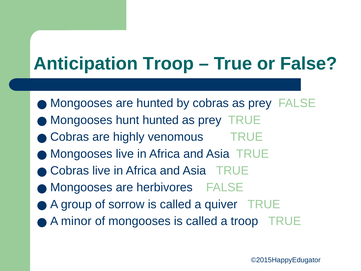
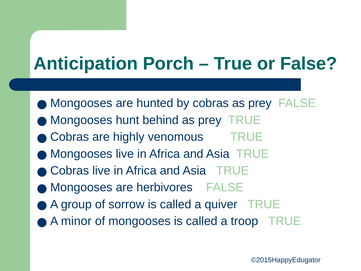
Anticipation Troop: Troop -> Porch
hunt hunted: hunted -> behind
